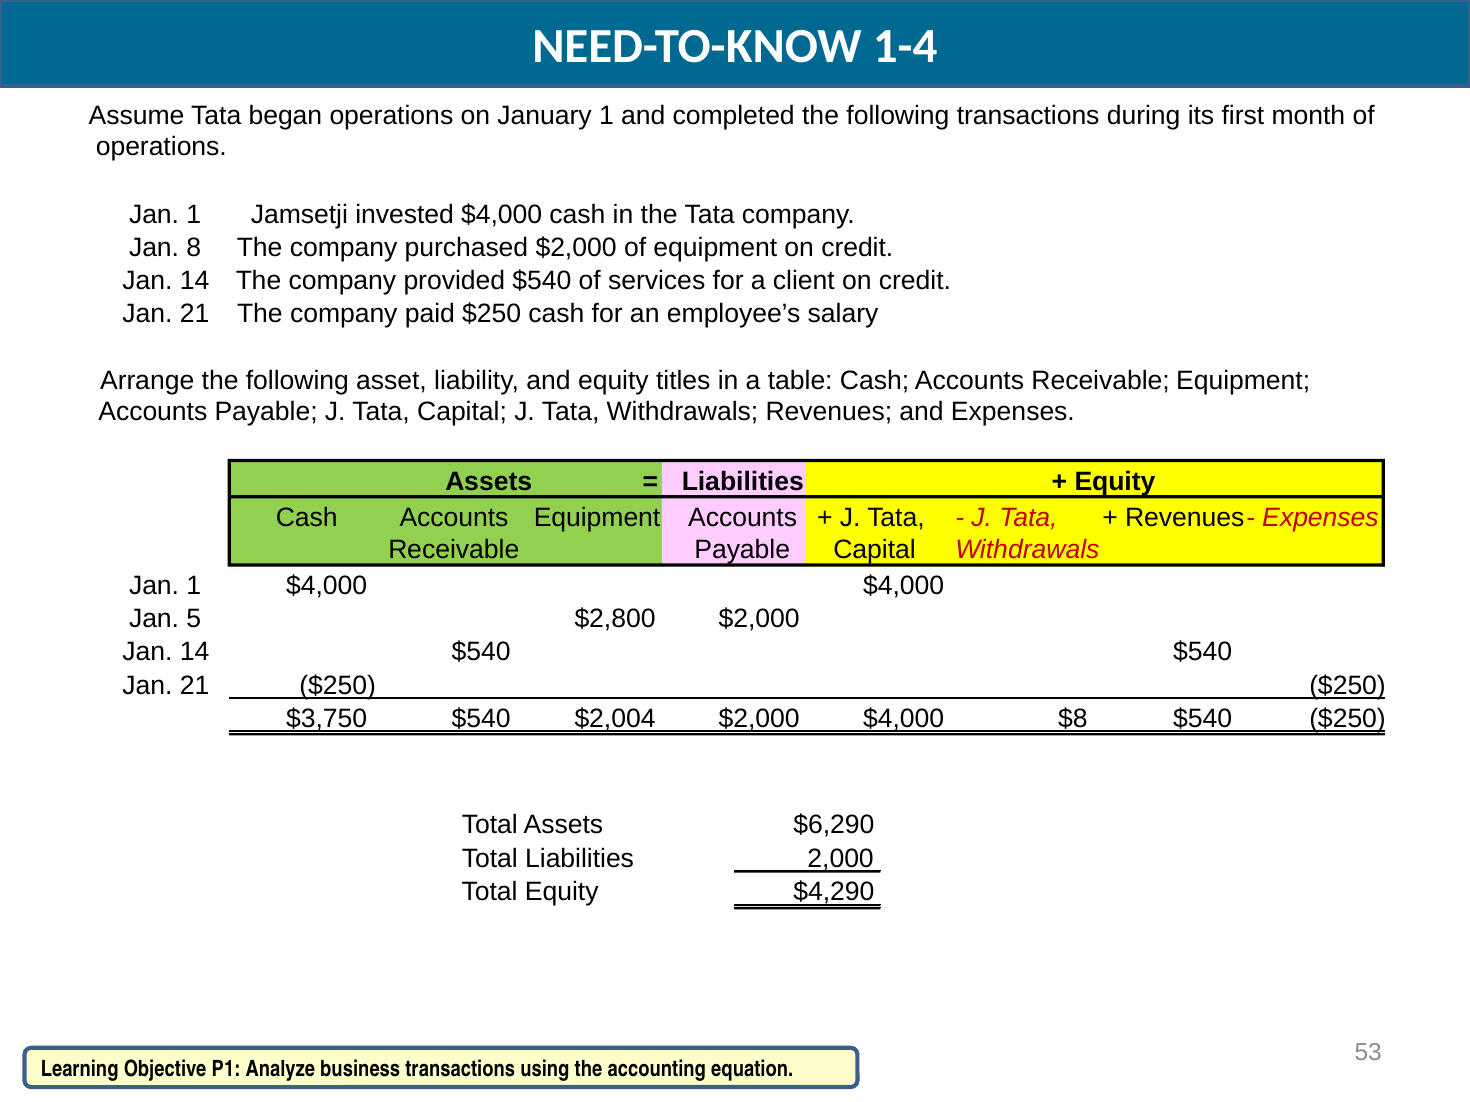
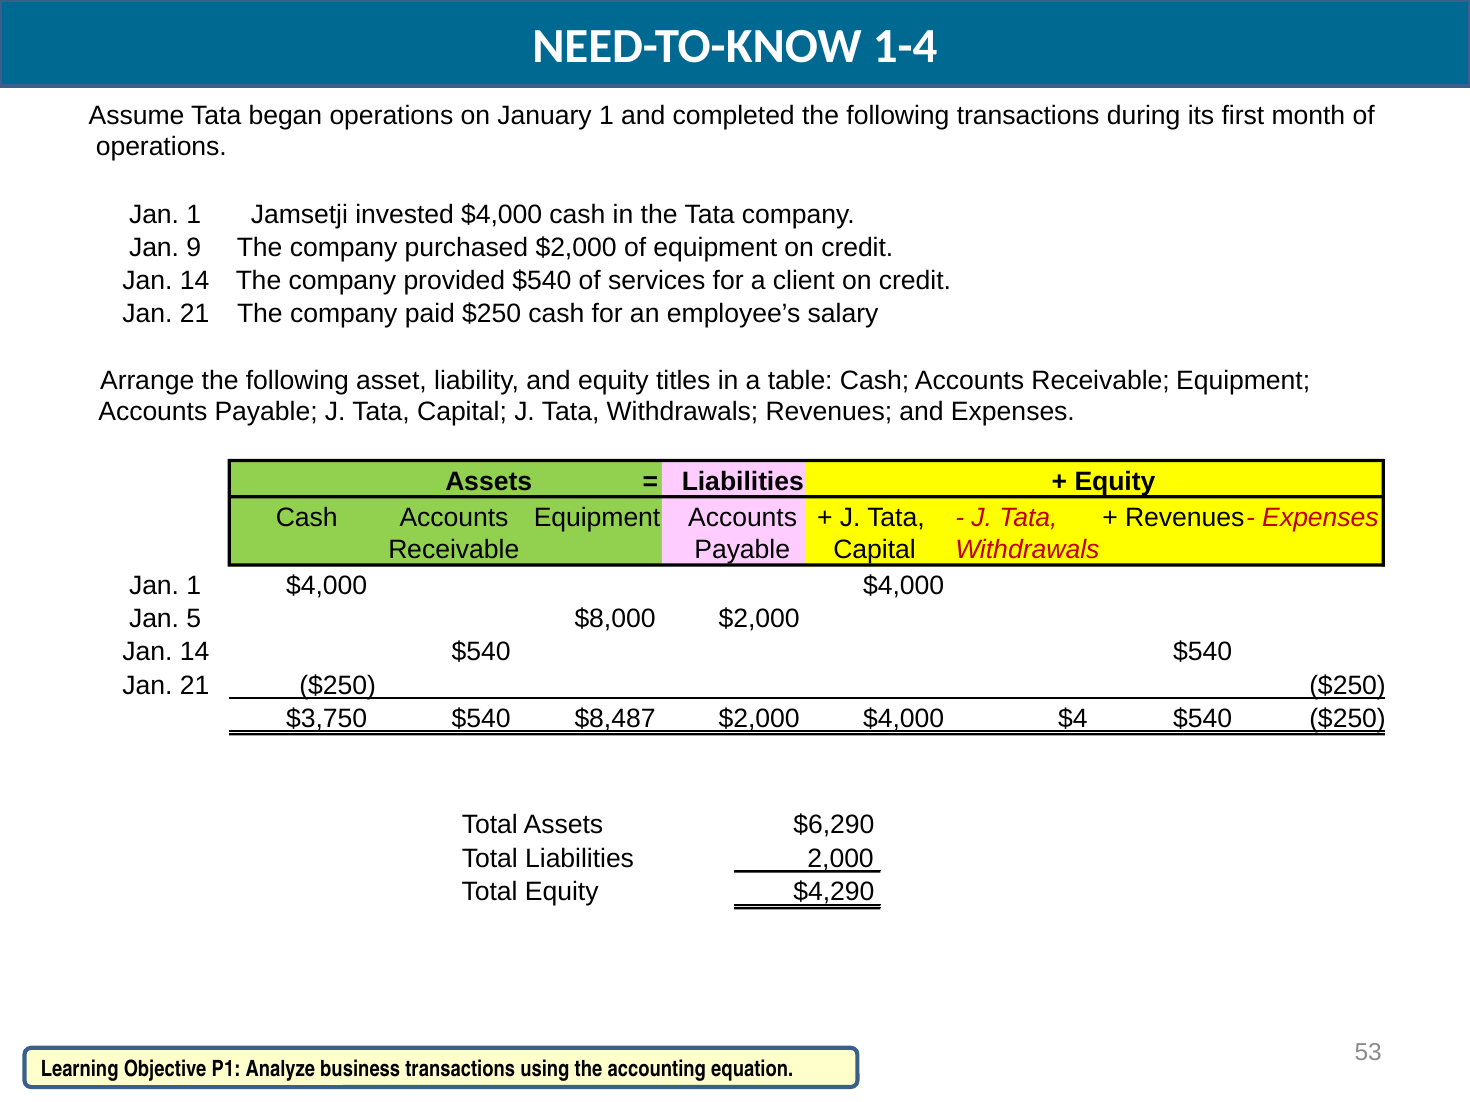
8: 8 -> 9
$2,800: $2,800 -> $8,000
$2,004: $2,004 -> $8,487
$8: $8 -> $4
